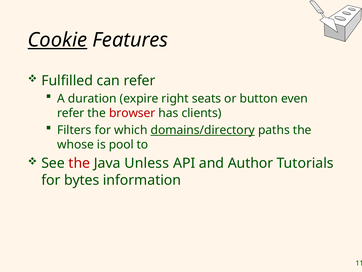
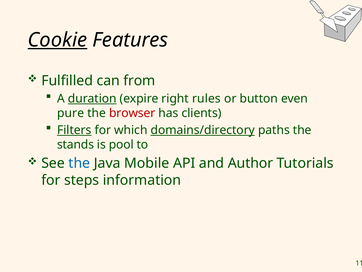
can refer: refer -> from
duration underline: none -> present
seats: seats -> rules
refer at (71, 113): refer -> pure
Filters underline: none -> present
whose: whose -> stands
the at (79, 163) colour: red -> blue
Unless: Unless -> Mobile
bytes: bytes -> steps
